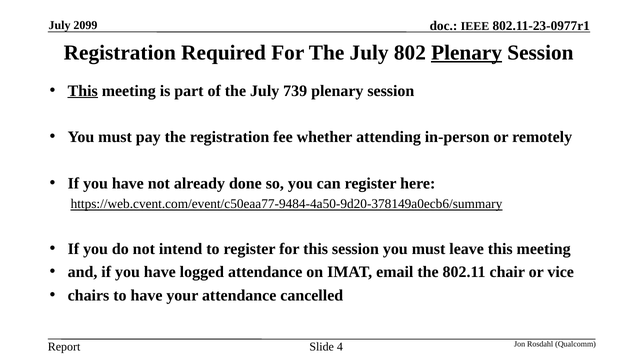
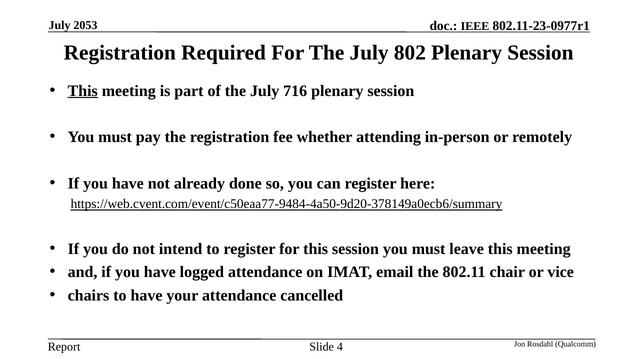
2099: 2099 -> 2053
Plenary at (467, 53) underline: present -> none
739: 739 -> 716
